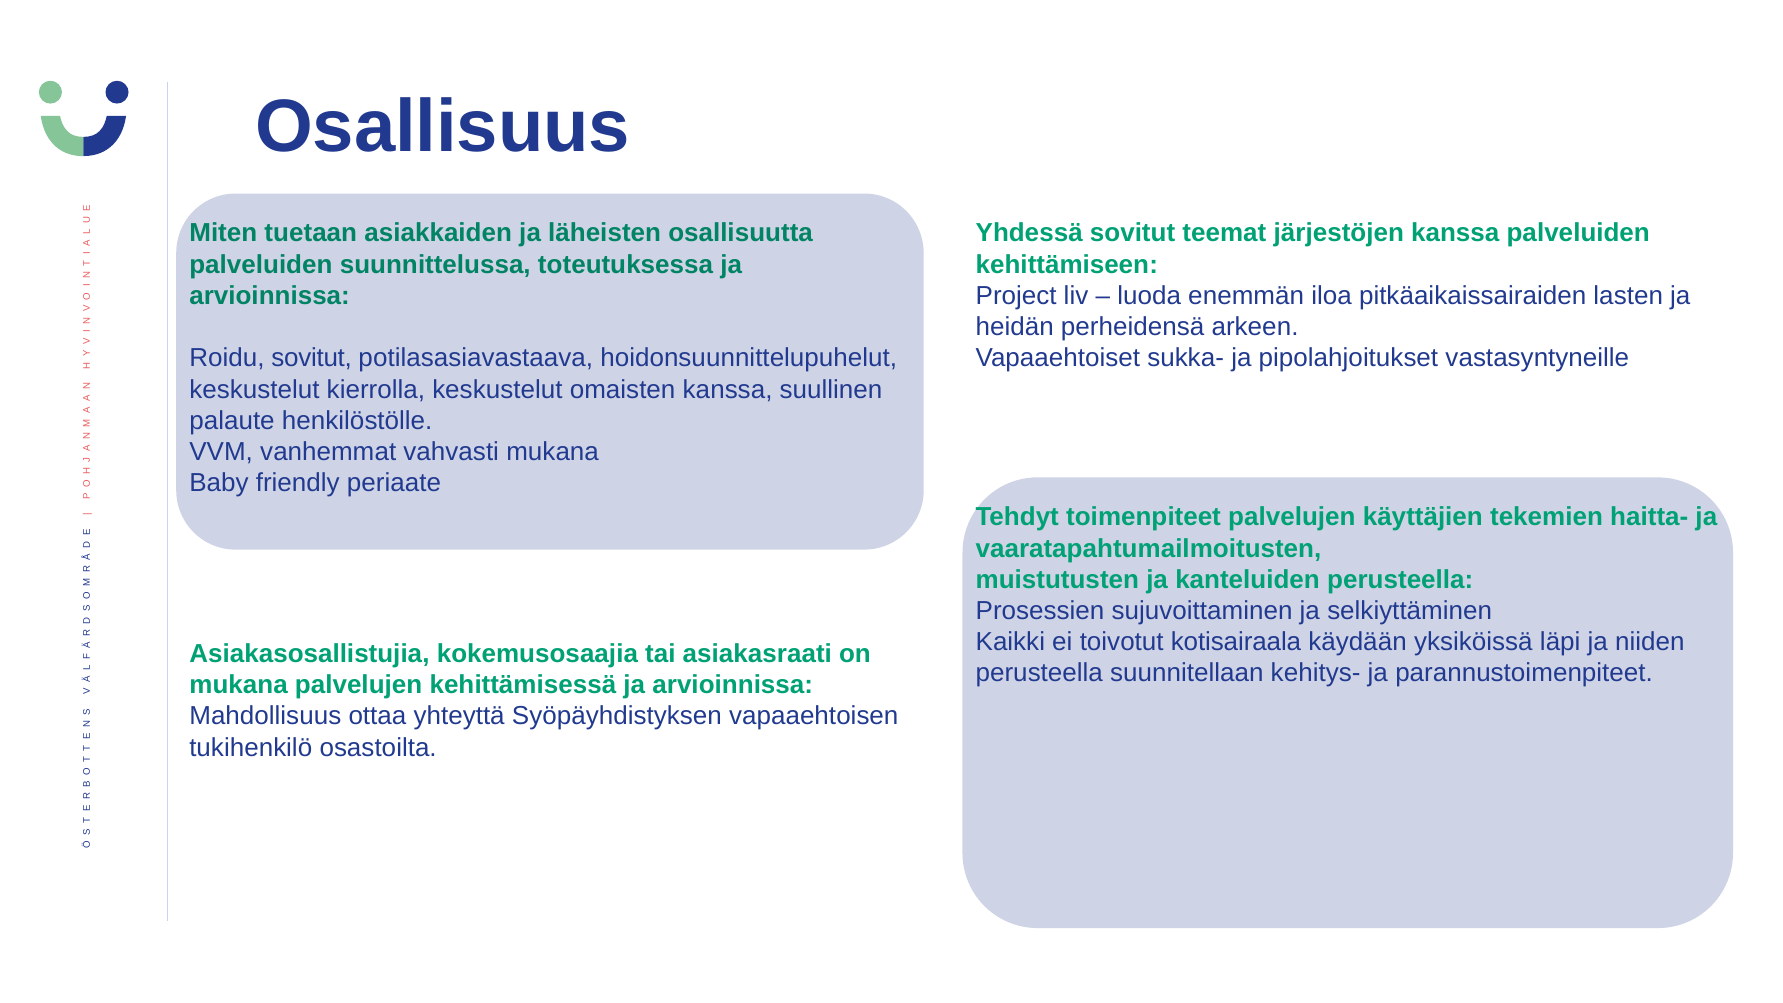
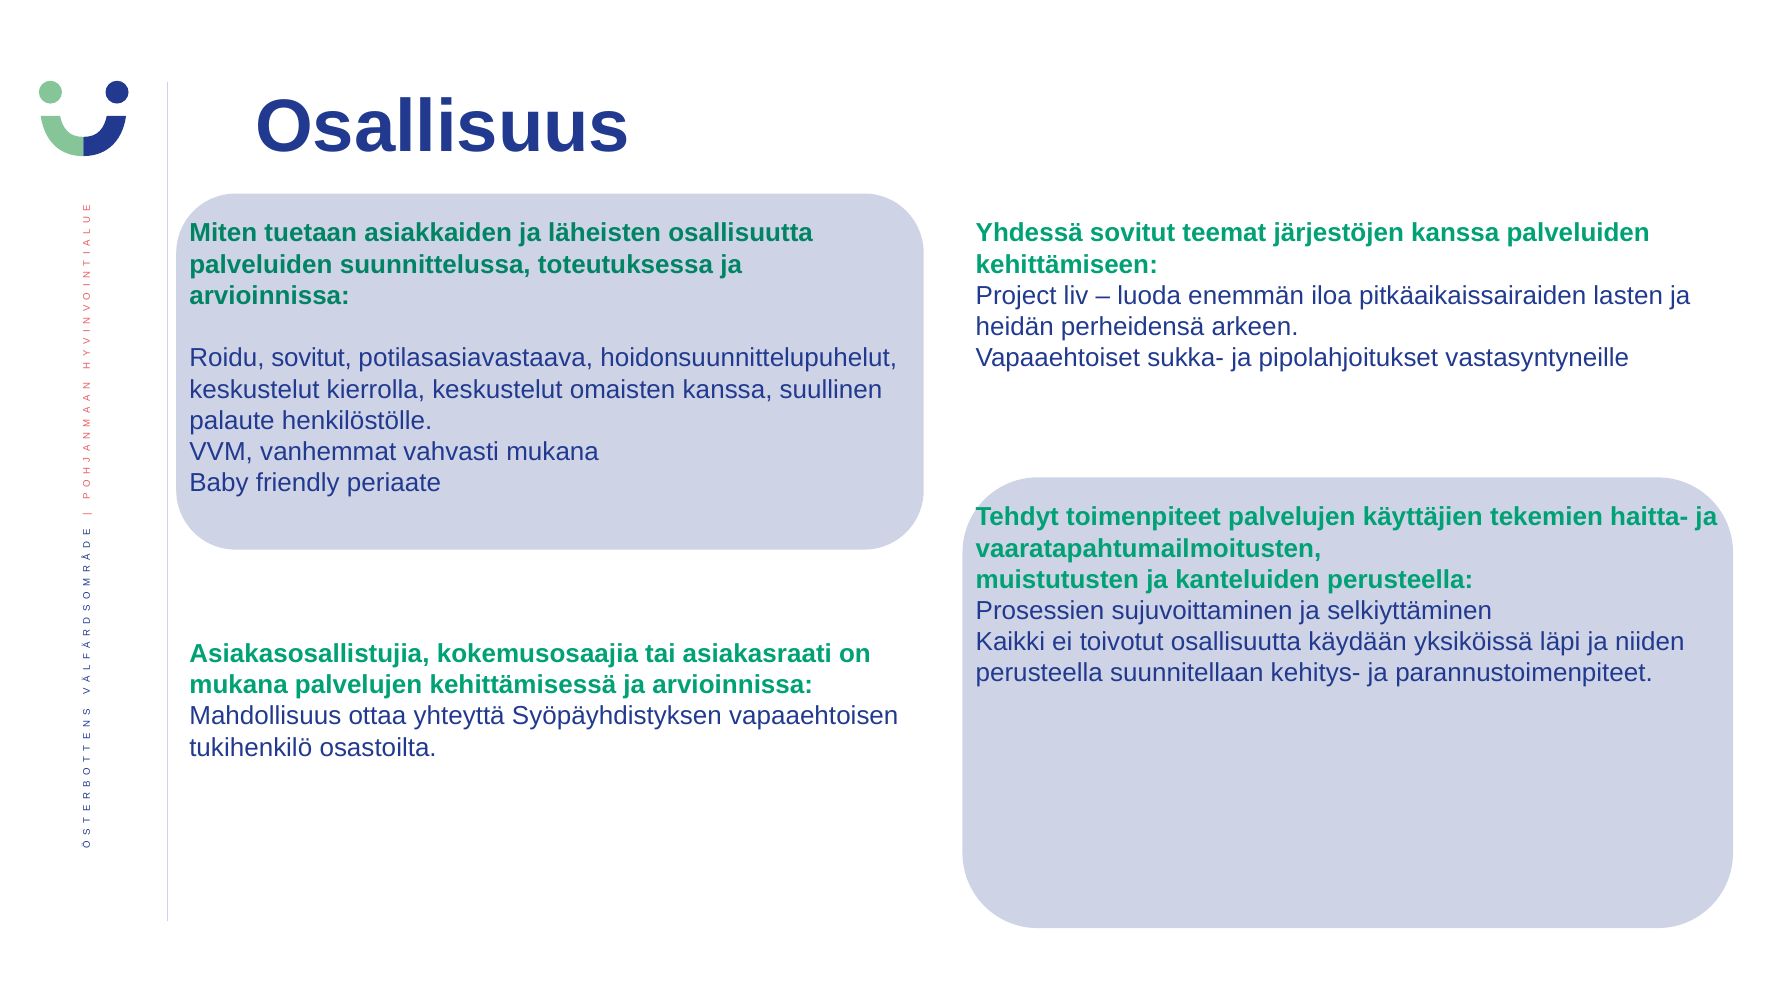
toivotut kotisairaala: kotisairaala -> osallisuutta
